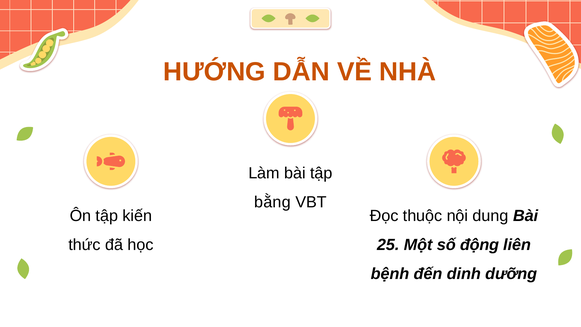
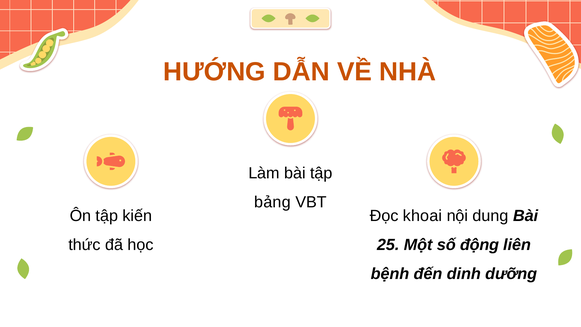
bằng: bằng -> bảng
thuộc: thuộc -> khoai
